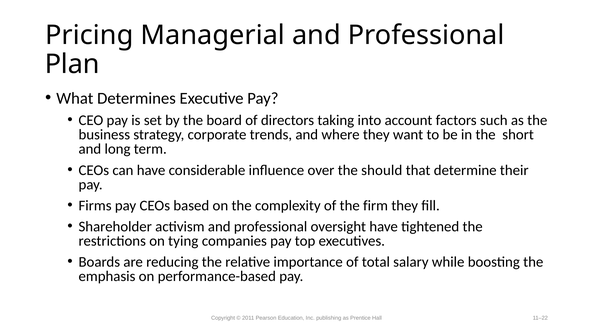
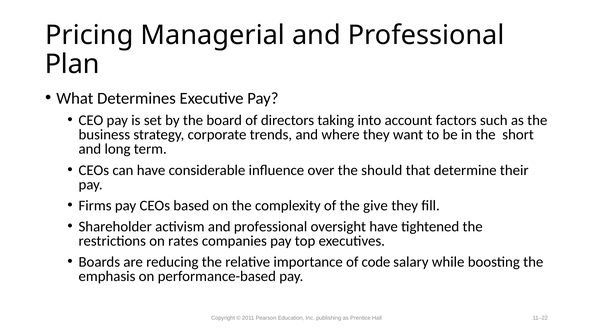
firm: firm -> give
tying: tying -> rates
total: total -> code
